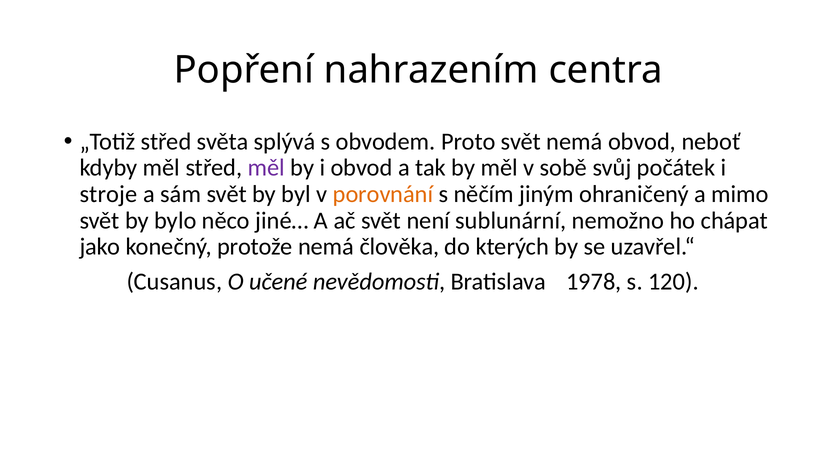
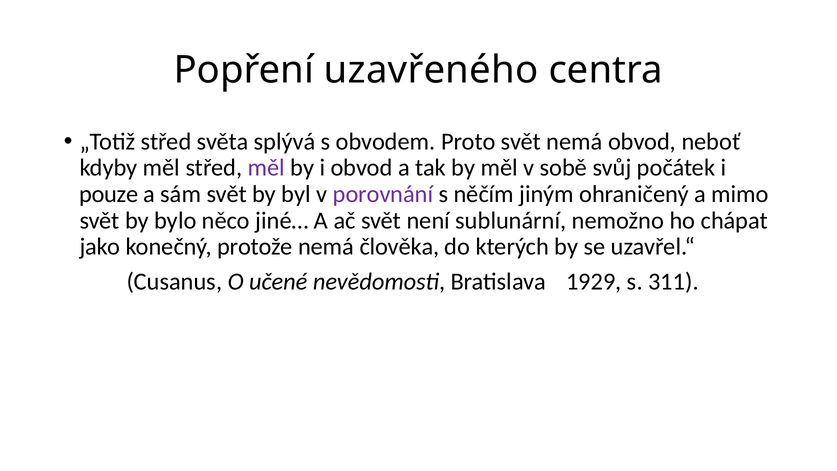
nahrazením: nahrazením -> uzavřeného
stroje: stroje -> pouze
porovnání colour: orange -> purple
1978: 1978 -> 1929
120: 120 -> 311
